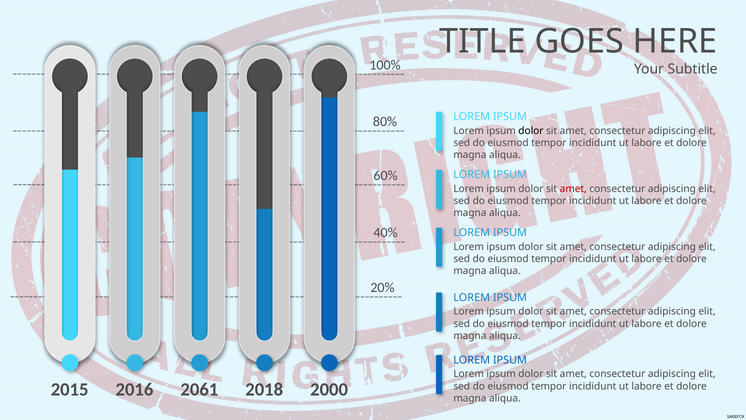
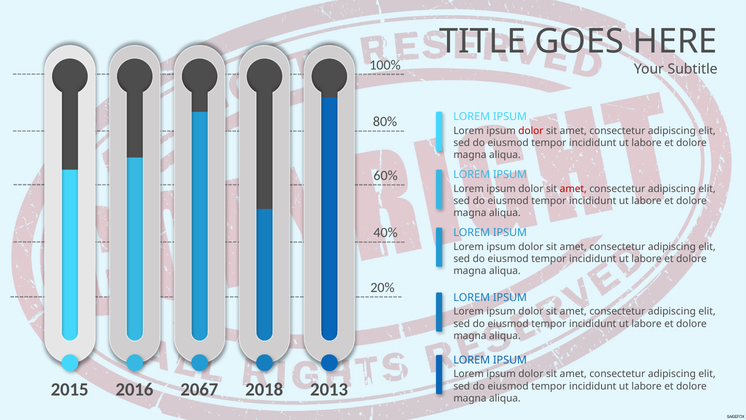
dolor at (531, 131) colour: black -> red
2061: 2061 -> 2067
2000: 2000 -> 2013
